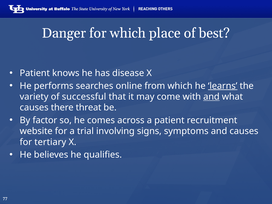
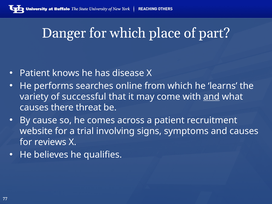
best: best -> part
learns underline: present -> none
factor: factor -> cause
tertiary: tertiary -> reviews
